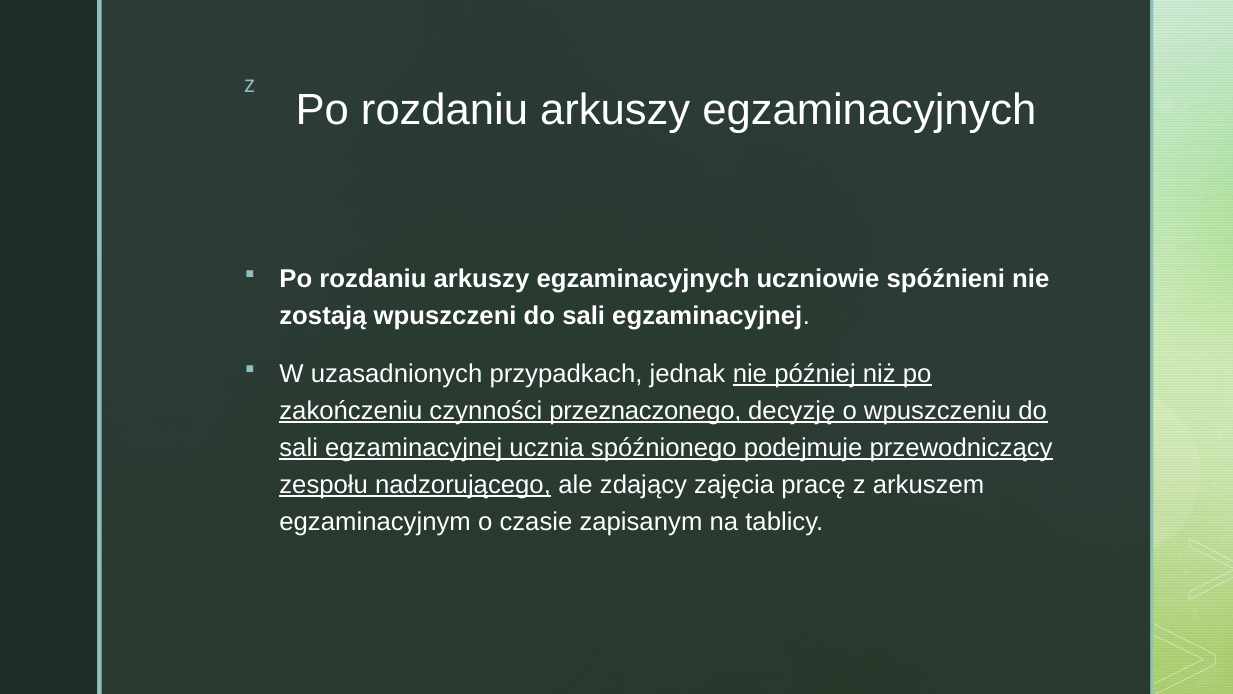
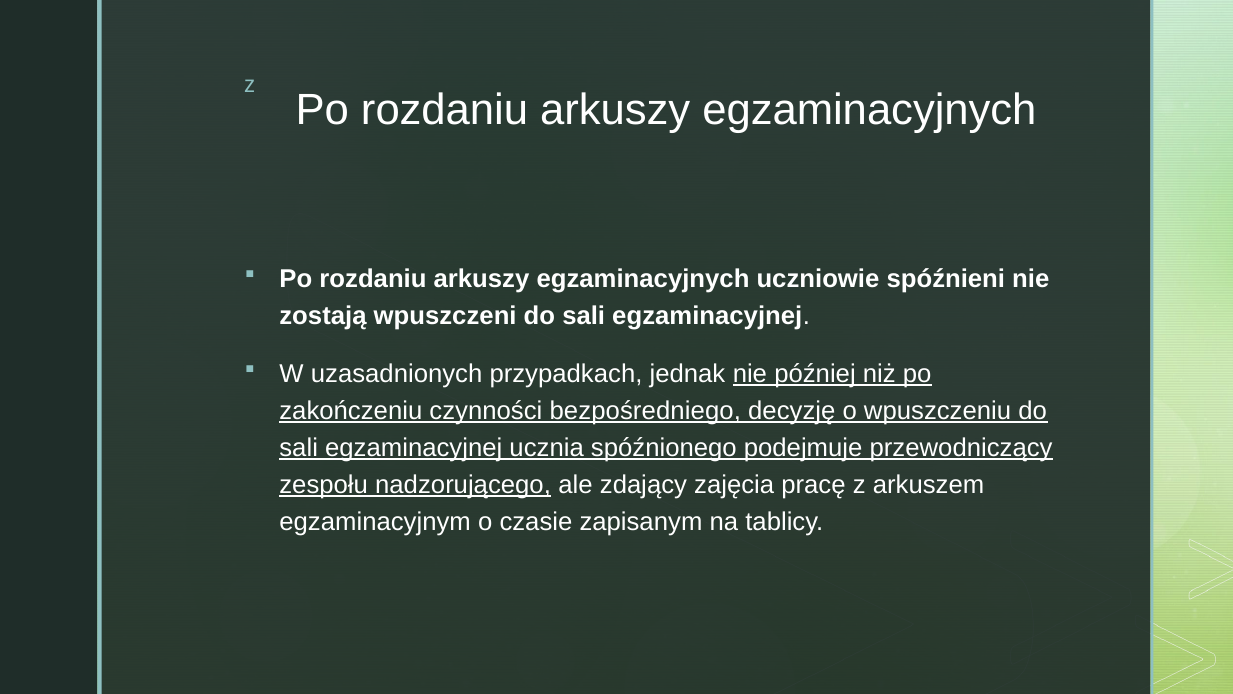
przeznaczonego: przeznaczonego -> bezpośredniego
